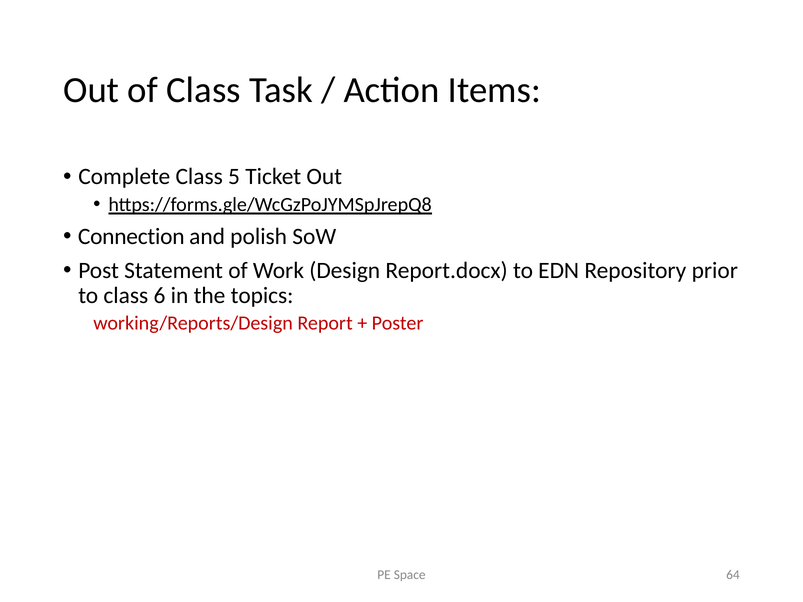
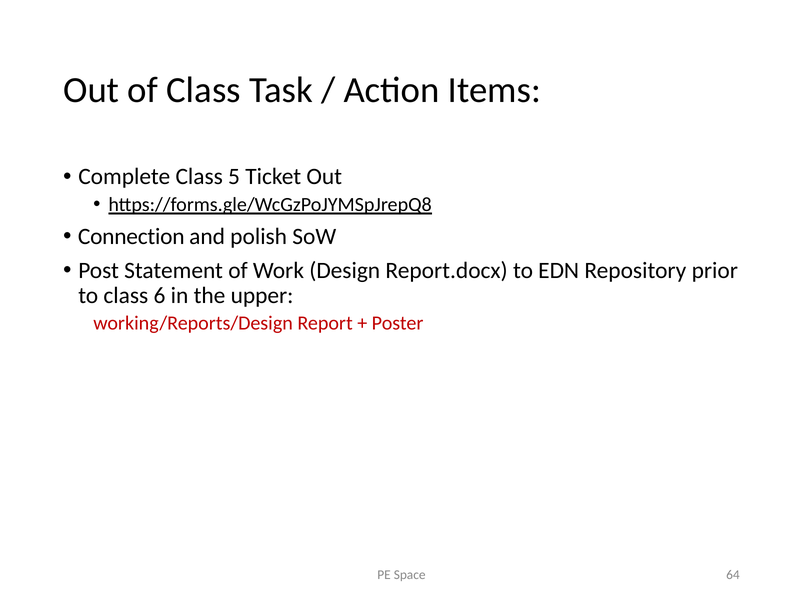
topics: topics -> upper
